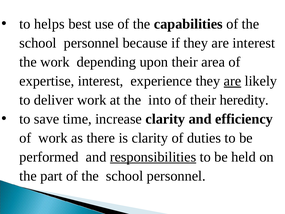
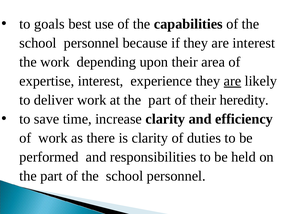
helps: helps -> goals
at the into: into -> part
responsibilities underline: present -> none
